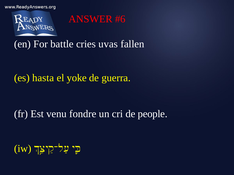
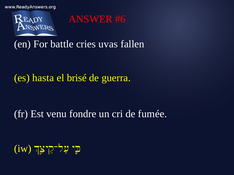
yoke: yoke -> brisé
people: people -> fumée
